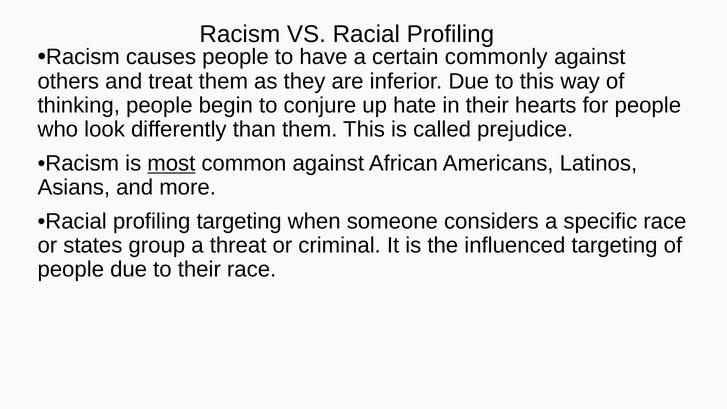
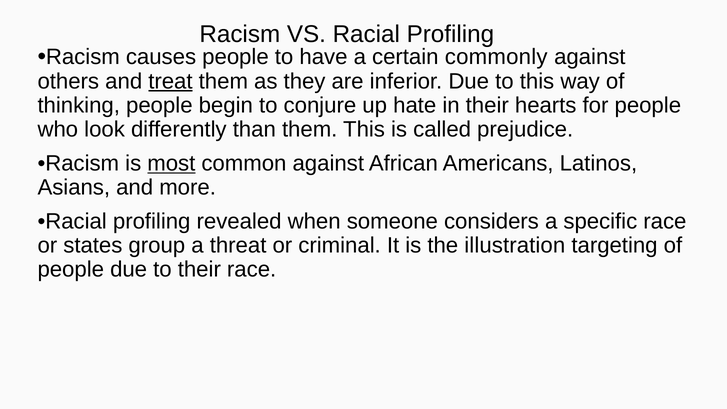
treat underline: none -> present
profiling targeting: targeting -> revealed
influenced: influenced -> illustration
